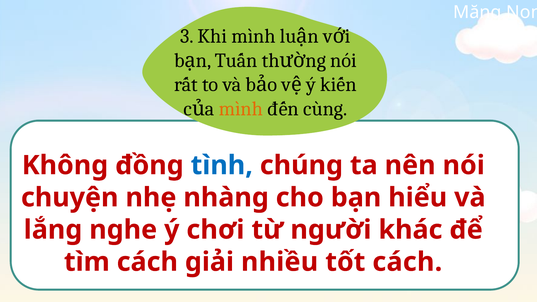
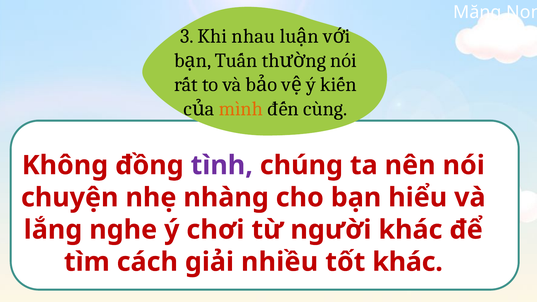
Khi mình: mình -> nhau
tình colour: blue -> purple
tốt cách: cách -> khác
